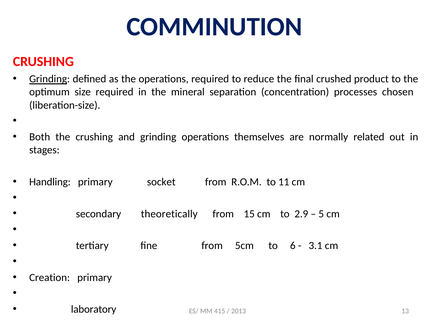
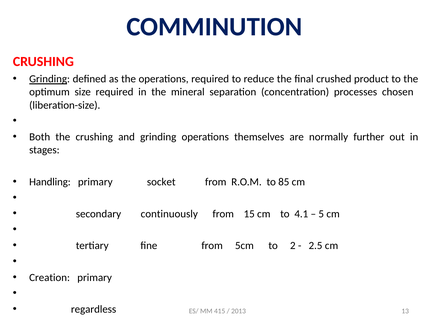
related: related -> further
11: 11 -> 85
theoretically: theoretically -> continuously
2.9: 2.9 -> 4.1
6: 6 -> 2
3.1: 3.1 -> 2.5
laboratory: laboratory -> regardless
